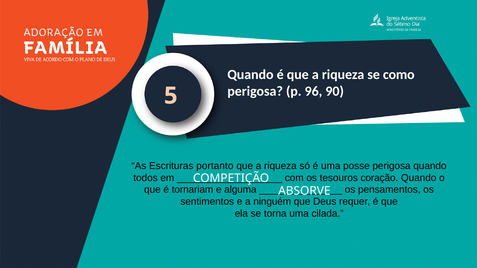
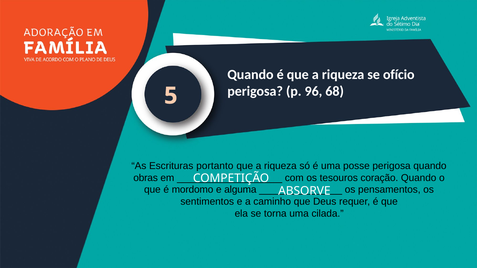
como: como -> ofício
90: 90 -> 68
todos: todos -> obras
tornariam: tornariam -> mordomo
ninguém: ninguém -> caminho
